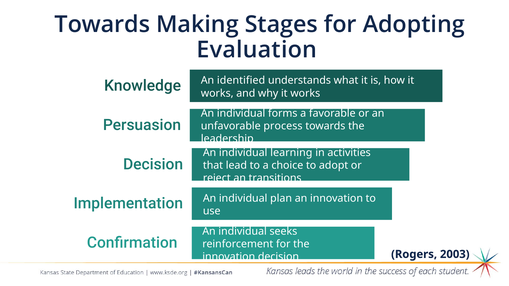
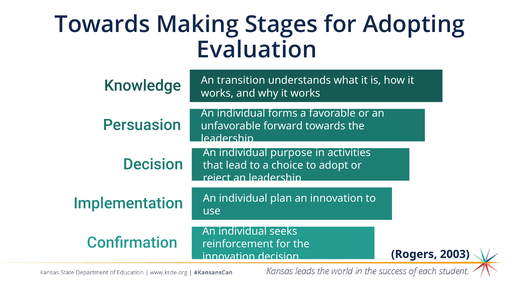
identified: identified -> transition
process: process -> forward
learning: learning -> purpose
an transitions: transitions -> leadership
